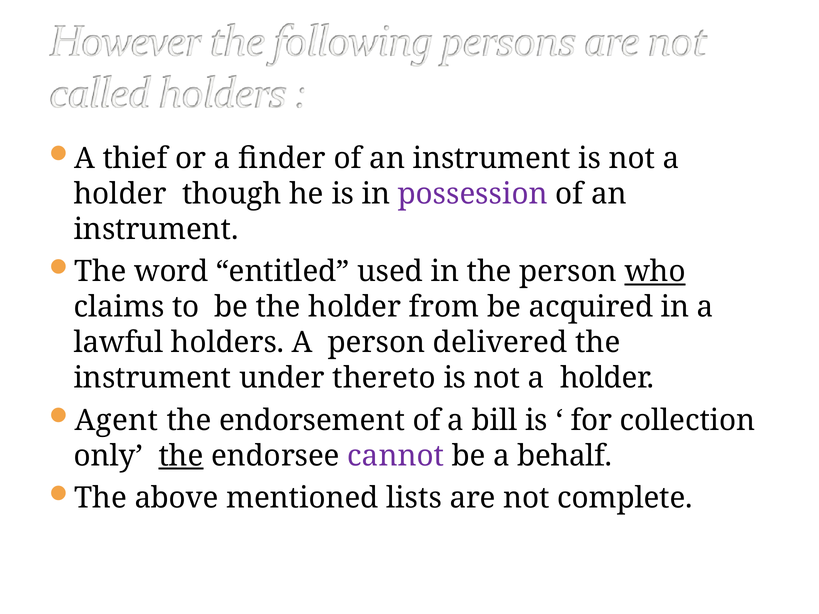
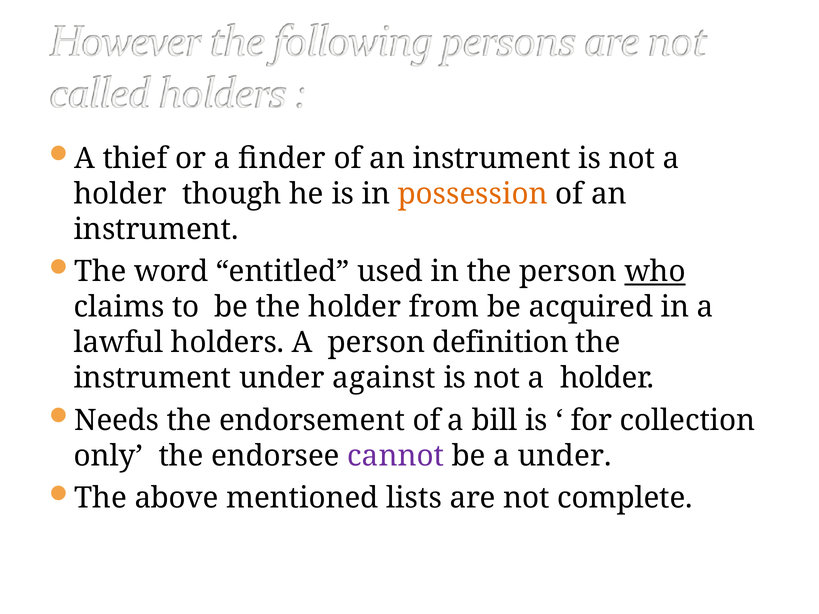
possession colour: purple -> orange
delivered: delivered -> definition
thereto: thereto -> against
Agent: Agent -> Needs
the at (181, 456) underline: present -> none
a behalf: behalf -> under
